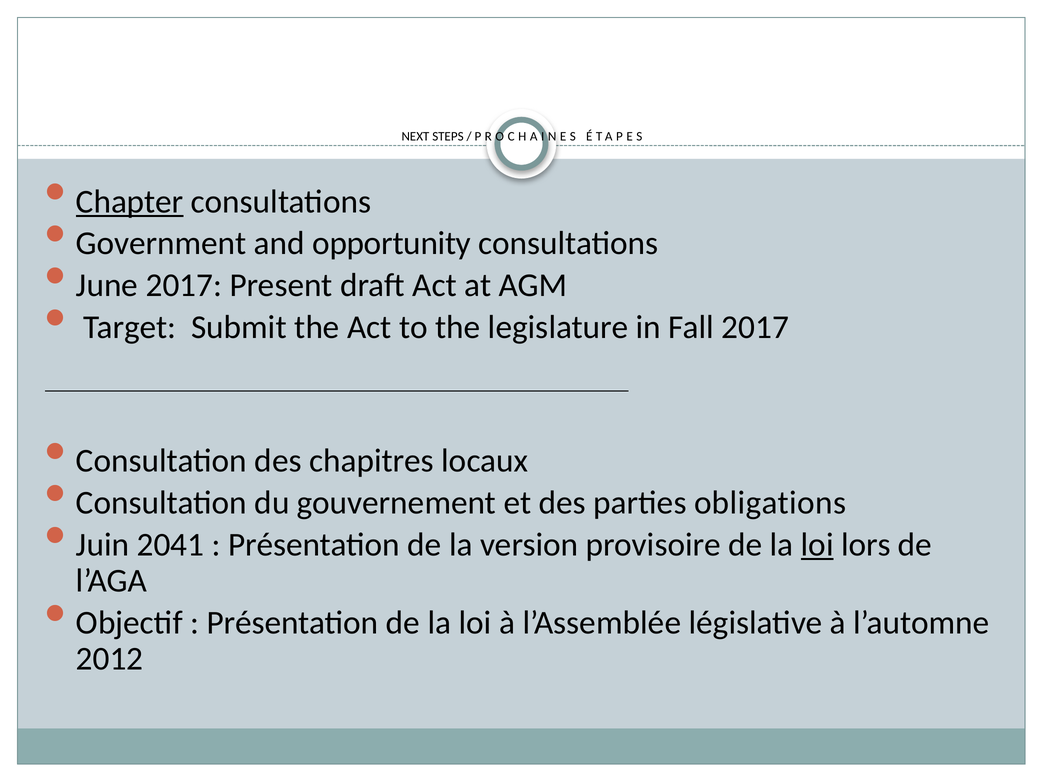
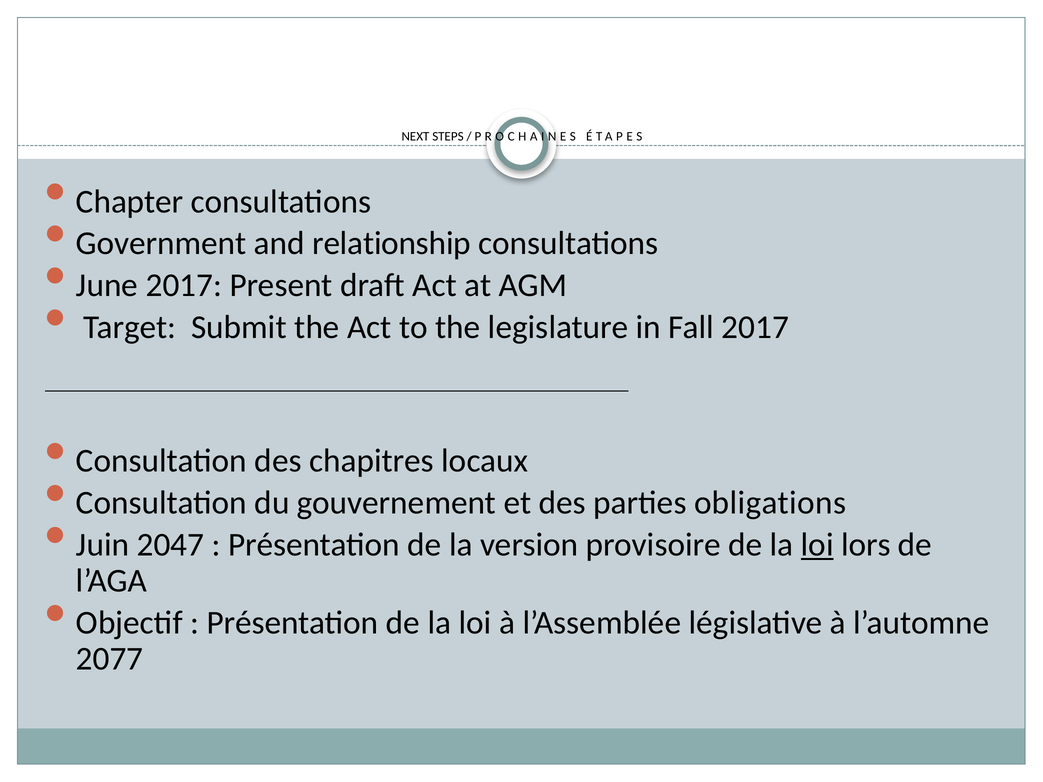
Chapter underline: present -> none
opportunity: opportunity -> relationship
2041: 2041 -> 2047
2012: 2012 -> 2077
